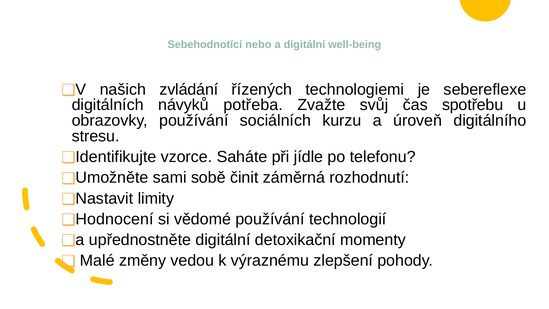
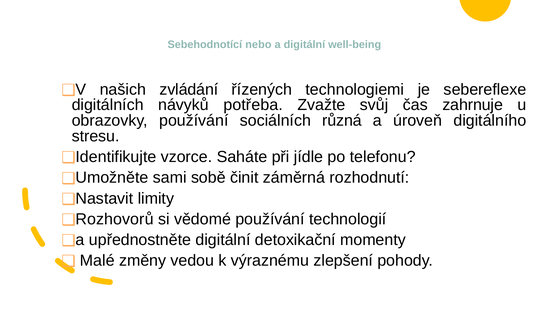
spotřebu: spotřebu -> zahrnuje
kurzu: kurzu -> různá
Hodnocení: Hodnocení -> Rozhovorů
